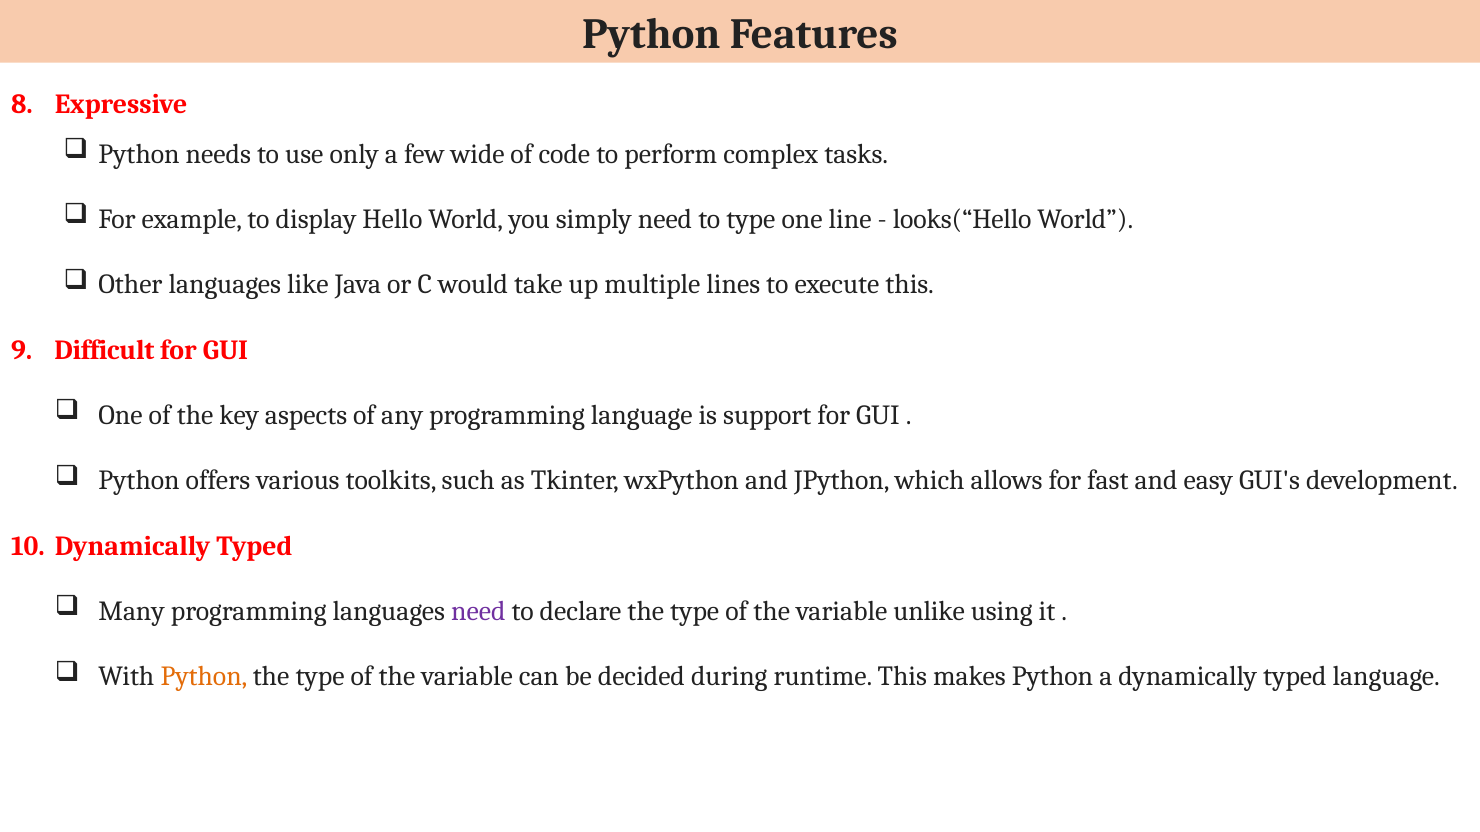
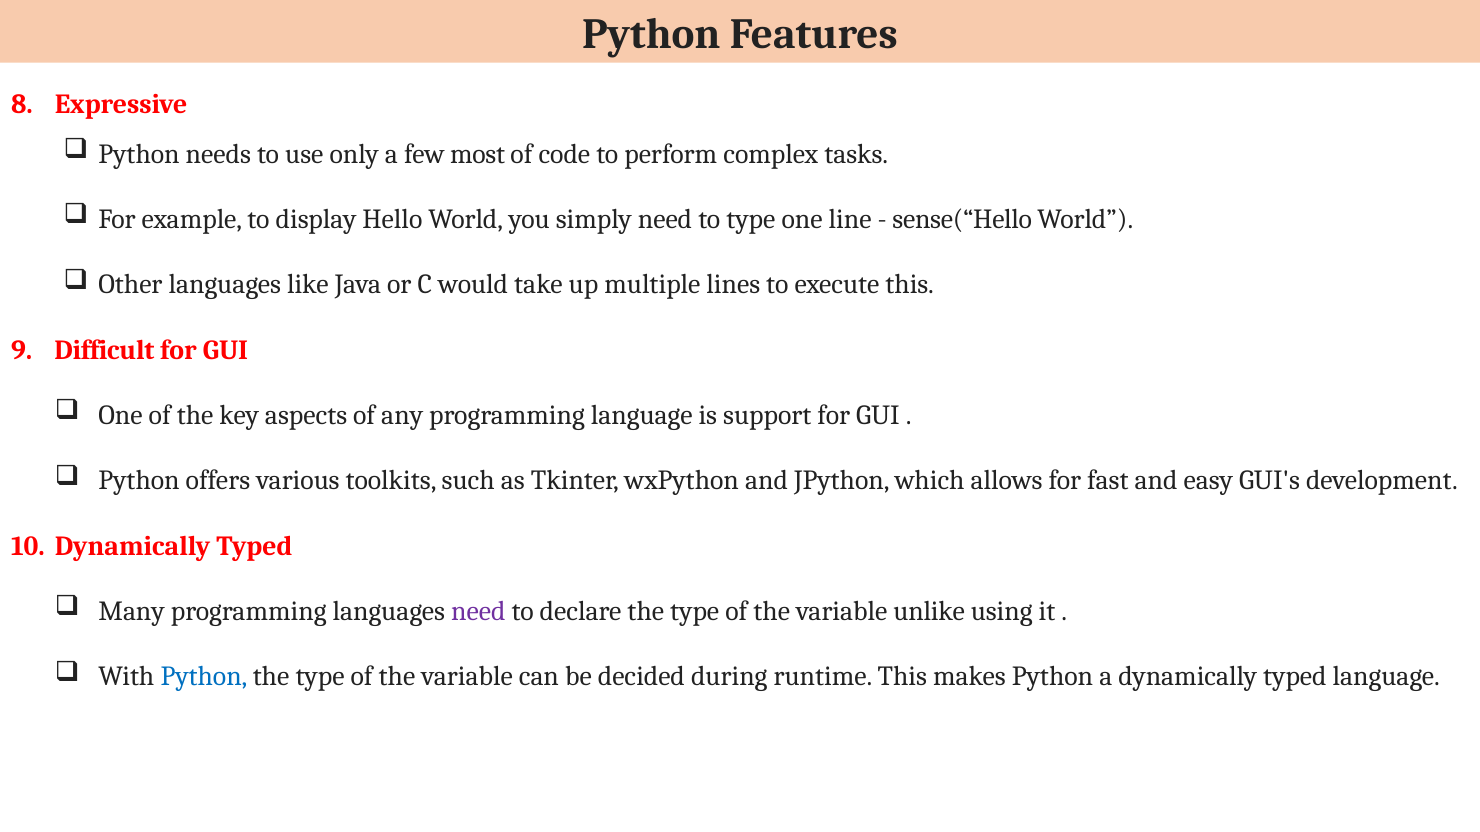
wide: wide -> most
looks(“Hello: looks(“Hello -> sense(“Hello
Python at (204, 677) colour: orange -> blue
